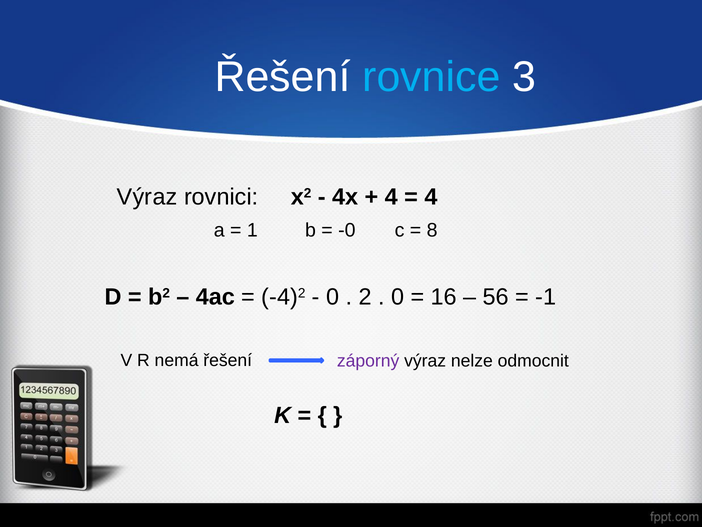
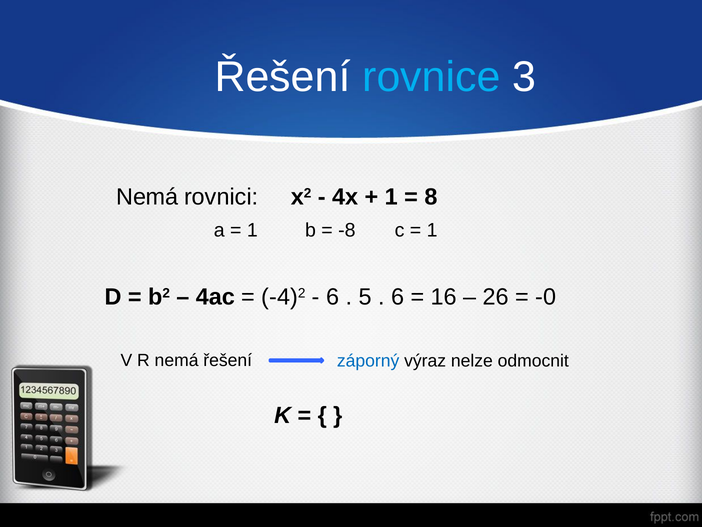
Výraz at (147, 197): Výraz -> Nemá
4 at (391, 197): 4 -> 1
4 at (431, 197): 4 -> 8
-0: -0 -> -8
8 at (432, 230): 8 -> 1
0 at (333, 297): 0 -> 6
2: 2 -> 5
0 at (398, 297): 0 -> 6
56: 56 -> 26
-1: -1 -> -0
záporný colour: purple -> blue
